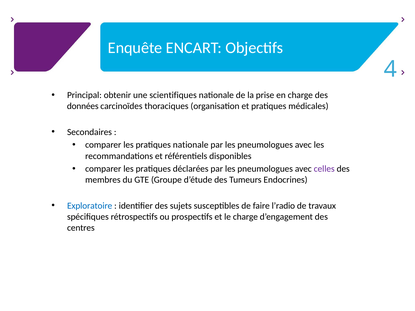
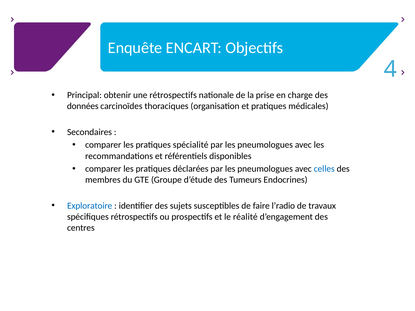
une scientifiques: scientifiques -> rétrospectifs
pratiques nationale: nationale -> spécialité
celles colour: purple -> blue
le charge: charge -> réalité
